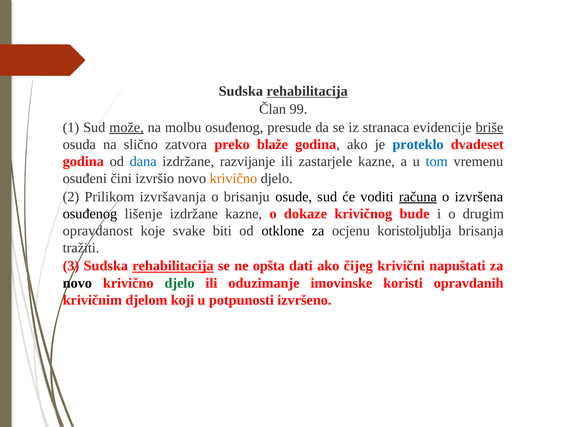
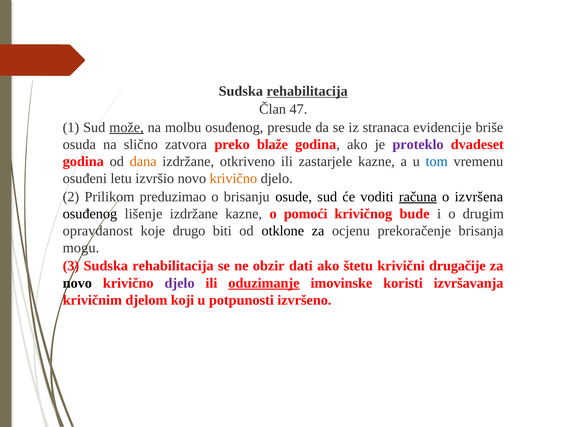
99: 99 -> 47
briše underline: present -> none
proteklo colour: blue -> purple
dana colour: blue -> orange
razvijanje: razvijanje -> otkriveno
čini: čini -> letu
izvršavanja: izvršavanja -> preduzimao
dokaze: dokaze -> pomoći
svake: svake -> drugo
koristoljublja: koristoljublja -> prekoračenje
tražiti: tražiti -> mogu
rehabilitacija at (173, 266) underline: present -> none
opšta: opšta -> obzir
čijeg: čijeg -> štetu
napuštati: napuštati -> drugačije
djelo at (180, 283) colour: green -> purple
oduzimanje underline: none -> present
opravdanih: opravdanih -> izvršavanja
